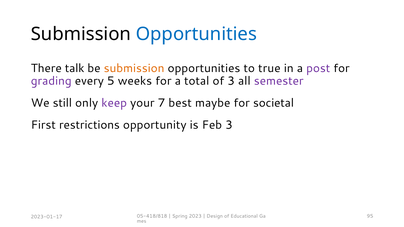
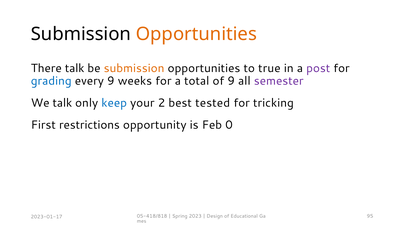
Opportunities at (196, 34) colour: blue -> orange
grading colour: purple -> blue
every 5: 5 -> 9
of 3: 3 -> 9
We still: still -> talk
keep colour: purple -> blue
7: 7 -> 2
maybe: maybe -> tested
societal: societal -> tricking
Feb 3: 3 -> 0
